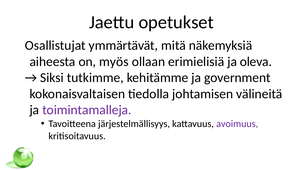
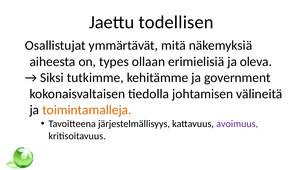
opetukset: opetukset -> todellisen
myös: myös -> types
toimintamalleja colour: purple -> orange
